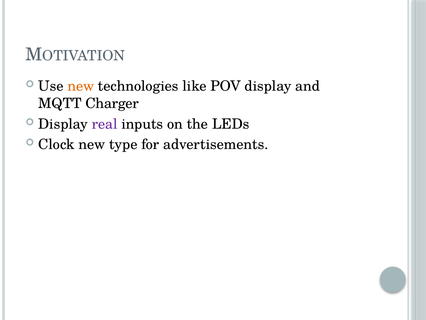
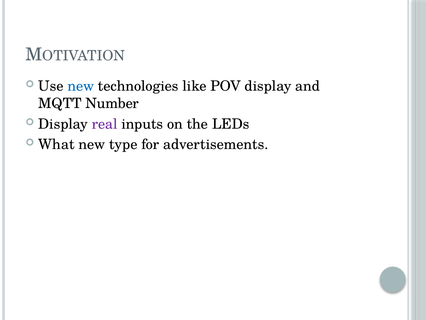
new at (81, 86) colour: orange -> blue
Charger: Charger -> Number
Clock: Clock -> What
